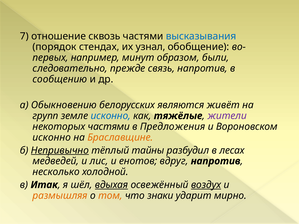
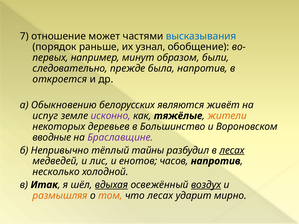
сквозь: сквозь -> может
стендах: стендах -> раньше
связь: связь -> была
сообщению: сообщению -> откроется
групп: групп -> испуг
исконно at (111, 116) colour: blue -> purple
жители colour: purple -> orange
некоторых частями: частями -> деревьев
Предложения: Предложения -> Большинство
исконно at (52, 137): исконно -> вводные
Браславщине colour: orange -> purple
Непривычно underline: present -> none
лесах at (232, 150) underline: none -> present
вдруг: вдруг -> часов
что знаки: знаки -> лесах
